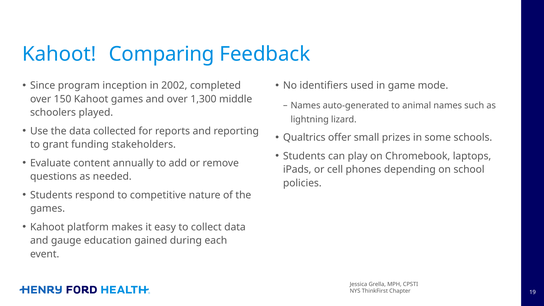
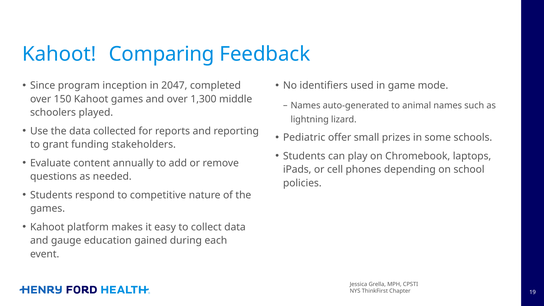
2002: 2002 -> 2047
Qualtrics: Qualtrics -> Pediatric
